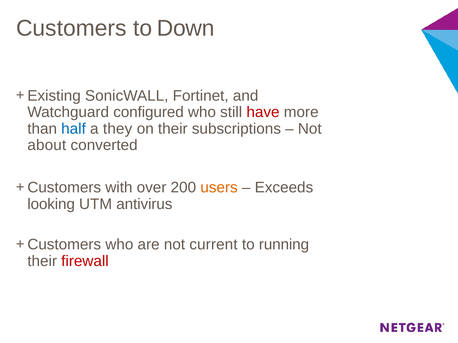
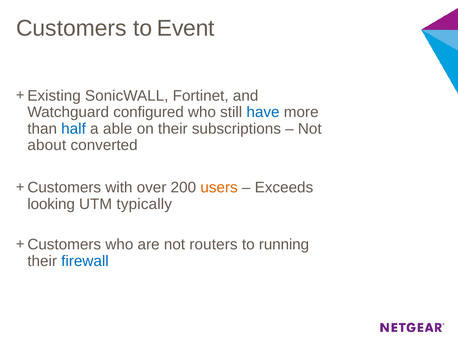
Down: Down -> Event
have colour: red -> blue
they: they -> able
antivirus: antivirus -> typically
current: current -> routers
firewall colour: red -> blue
